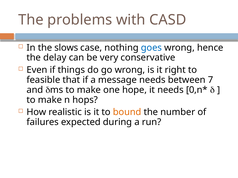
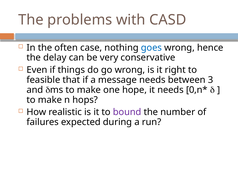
slows: slows -> often
7: 7 -> 3
bound colour: orange -> purple
